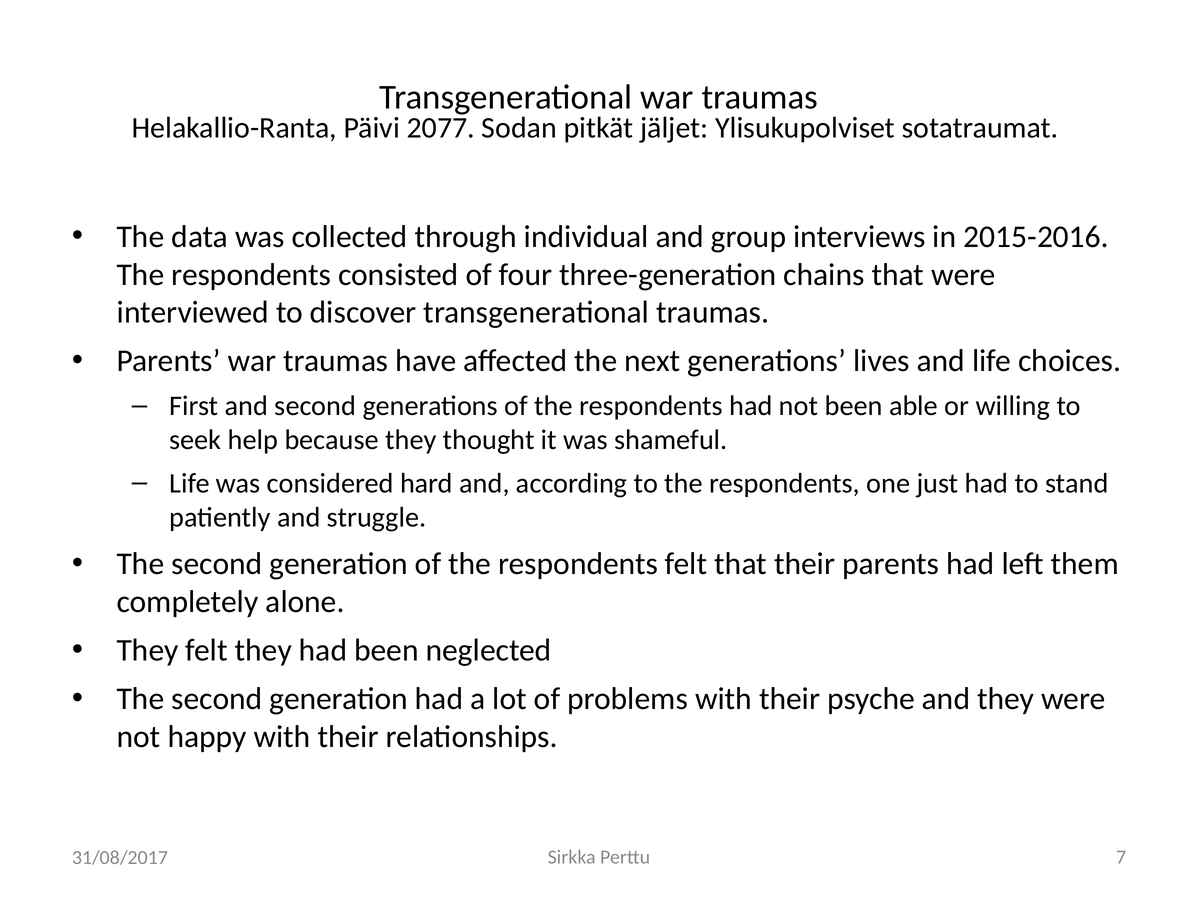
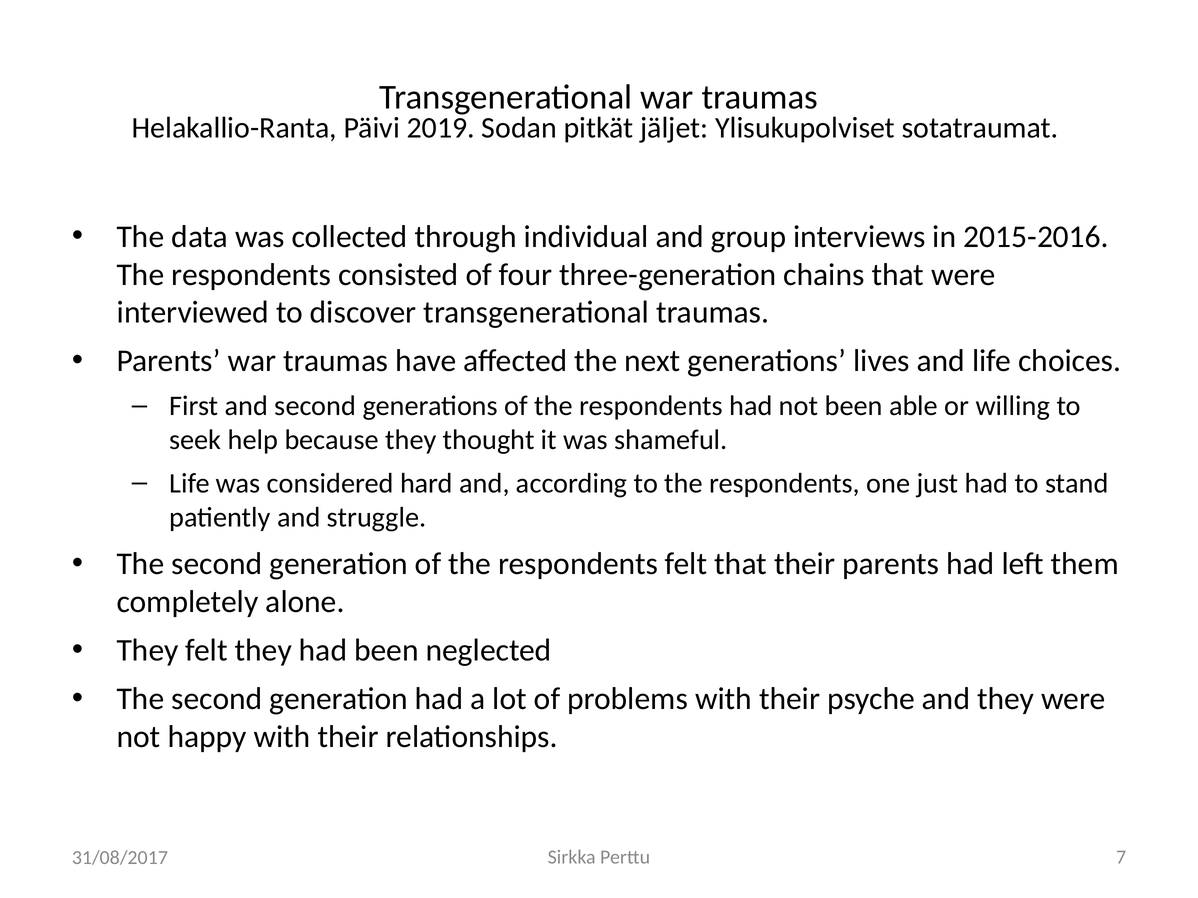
2077: 2077 -> 2019
